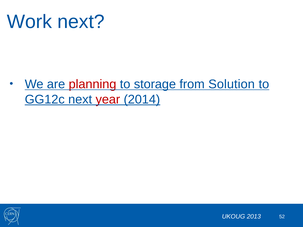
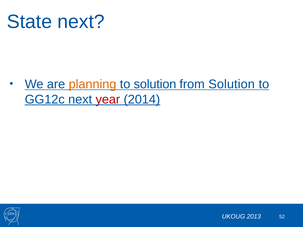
Work: Work -> State
planning colour: red -> orange
to storage: storage -> solution
